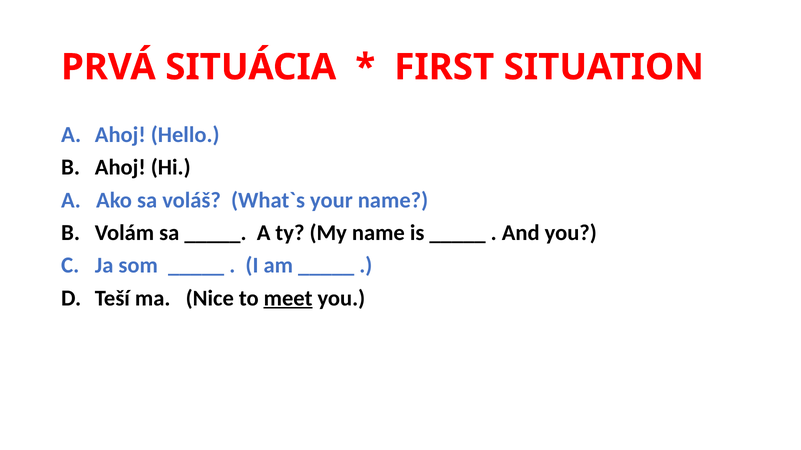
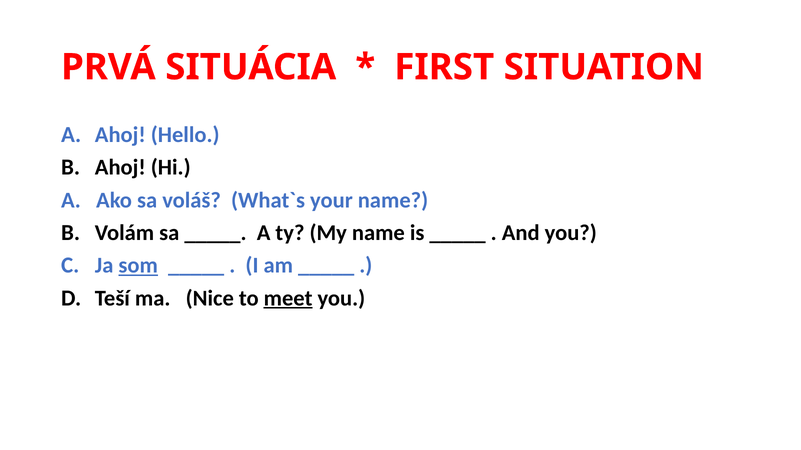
som underline: none -> present
